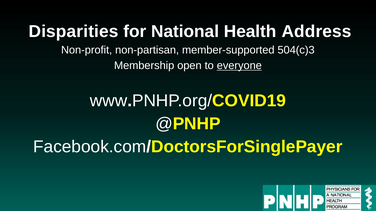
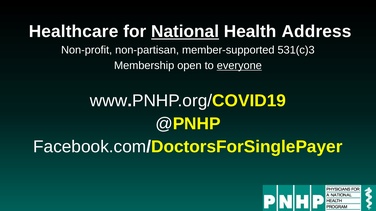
Disparities: Disparities -> Healthcare
National underline: none -> present
504(c)3: 504(c)3 -> 531(c)3
